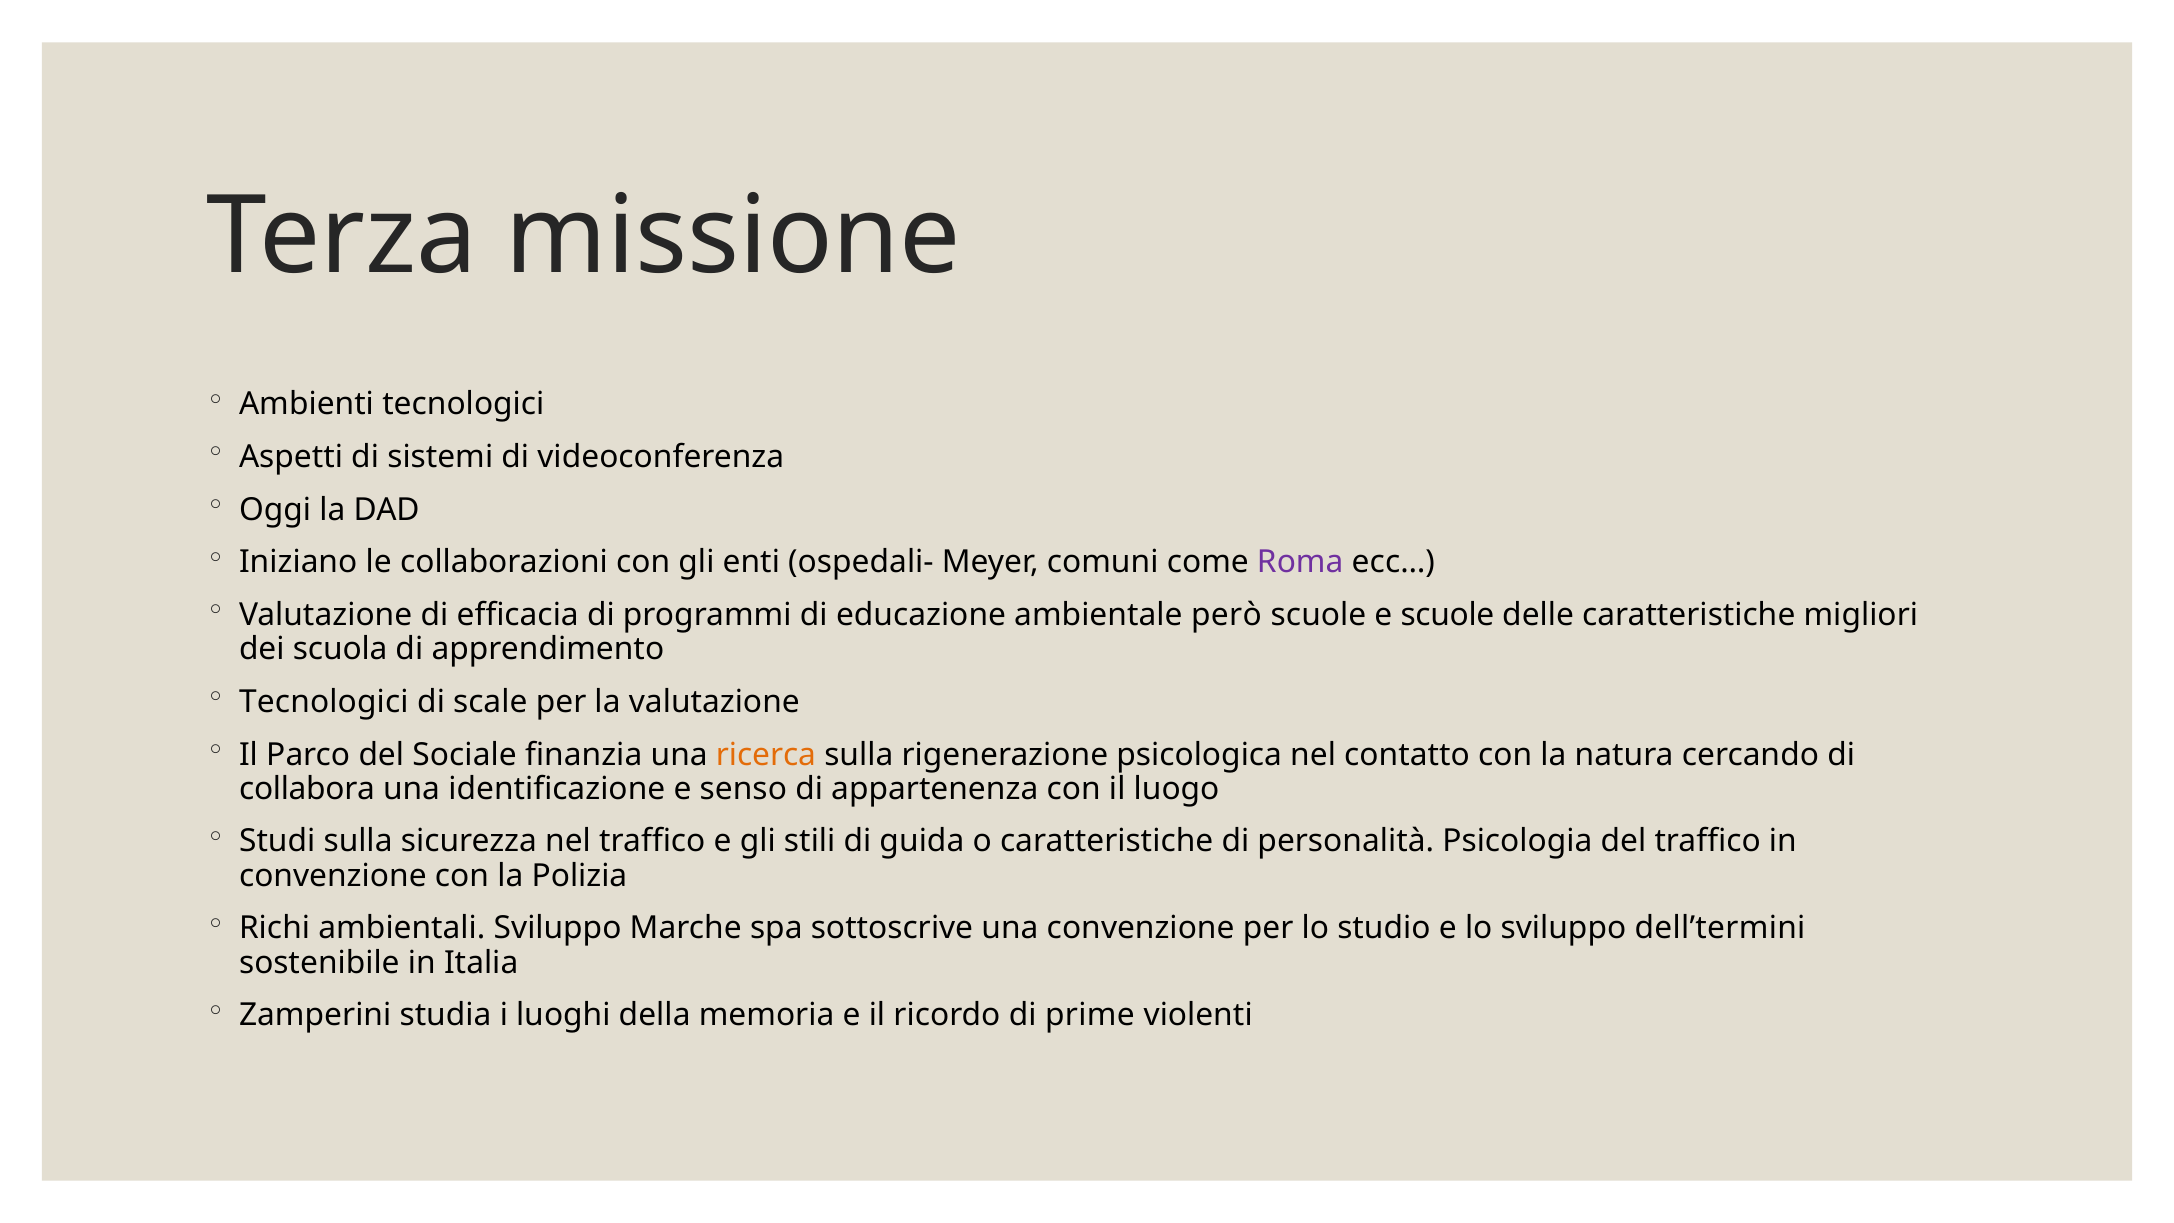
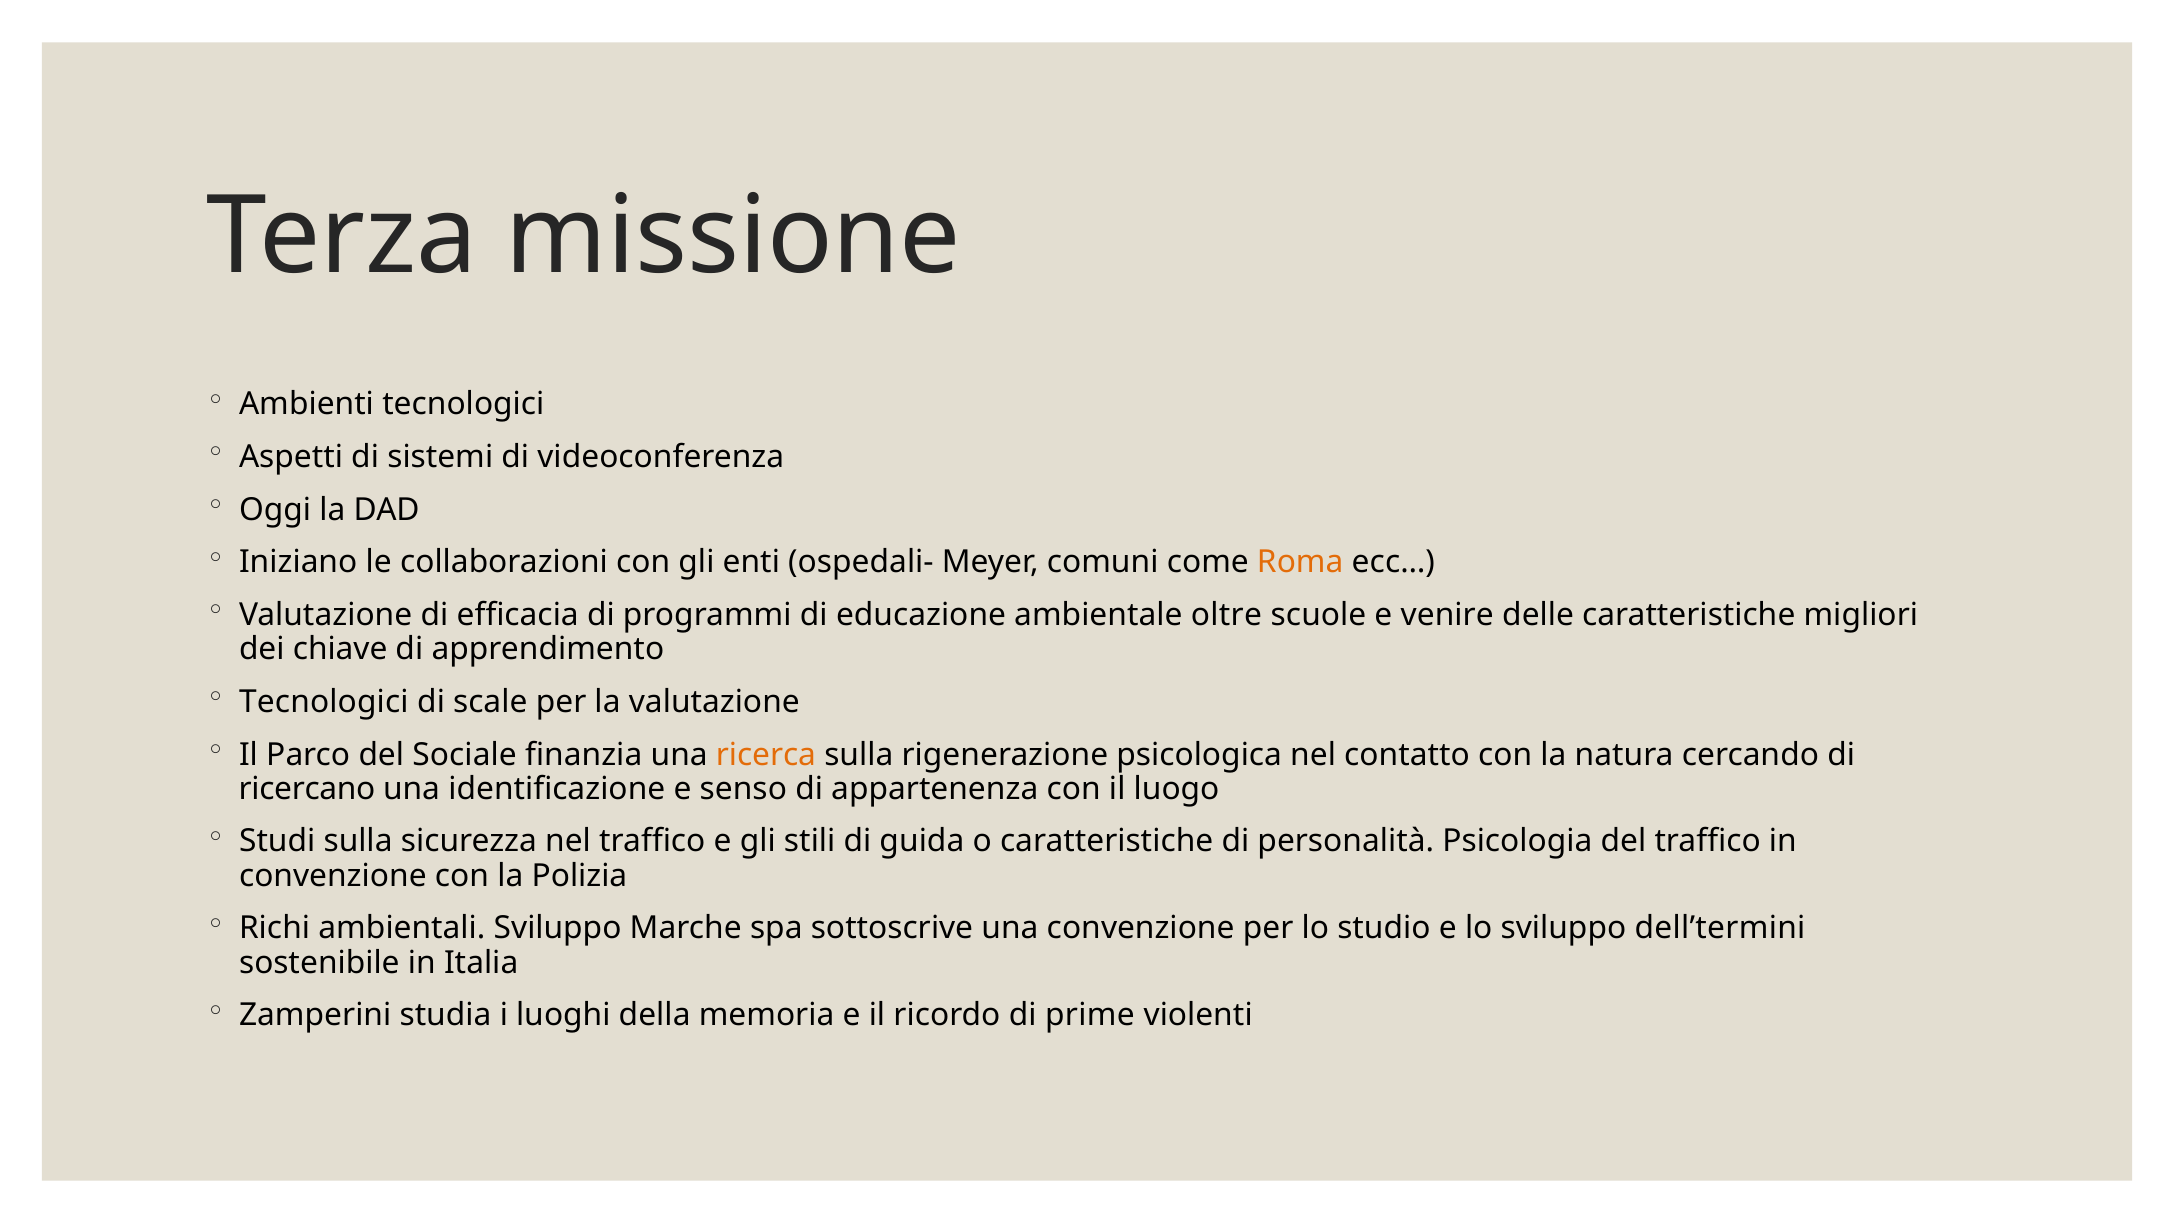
Roma colour: purple -> orange
però: però -> oltre
e scuole: scuole -> venire
scuola: scuola -> chiave
collabora: collabora -> ricercano
